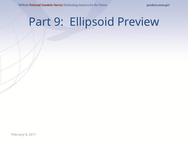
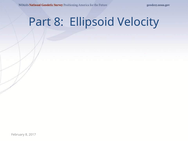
Part 9: 9 -> 8
Preview: Preview -> Velocity
